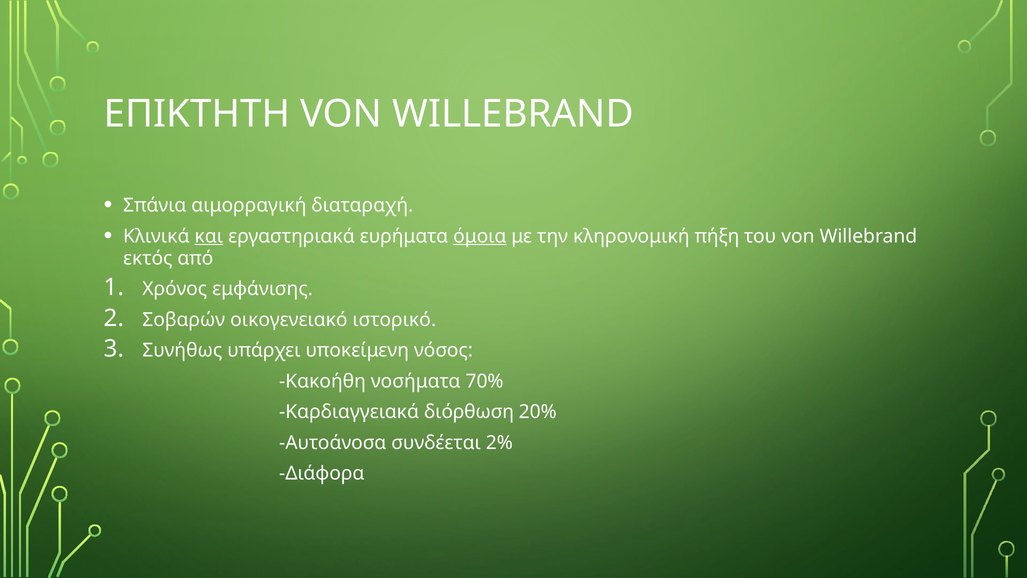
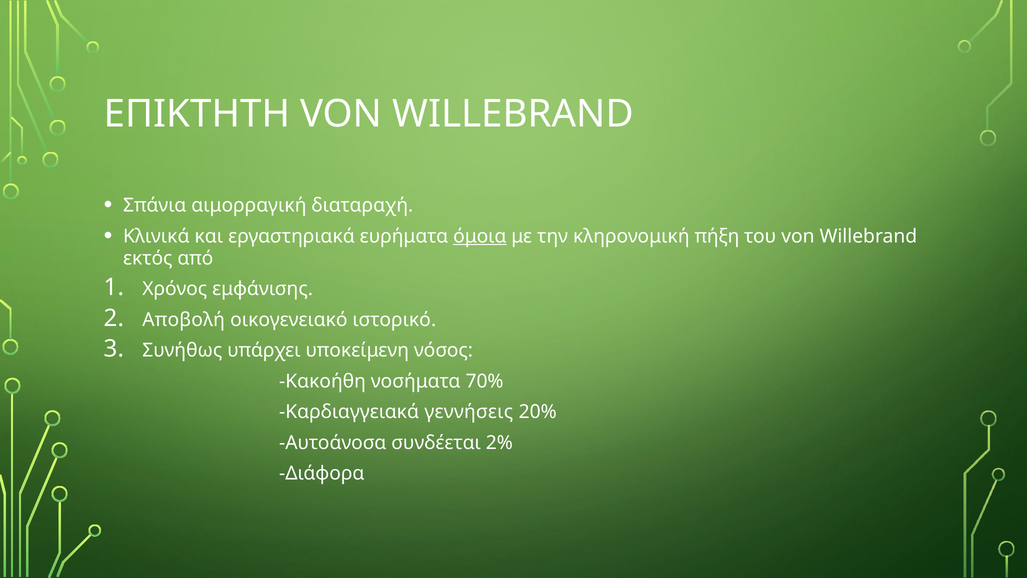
και underline: present -> none
Σοβαρών: Σοβαρών -> Αποβολή
διόρθωση: διόρθωση -> γεννήσεις
